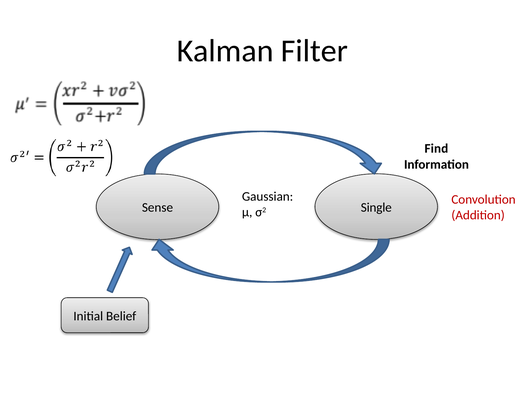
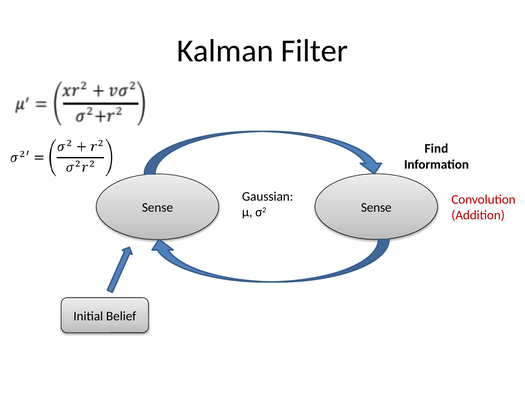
Sense Single: Single -> Sense
